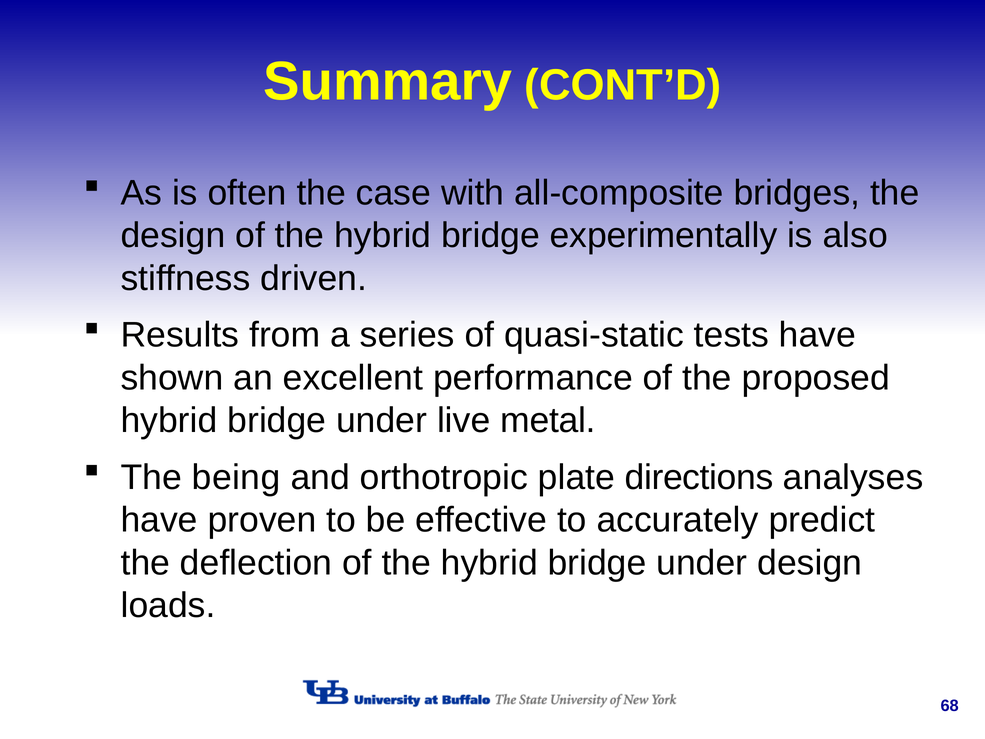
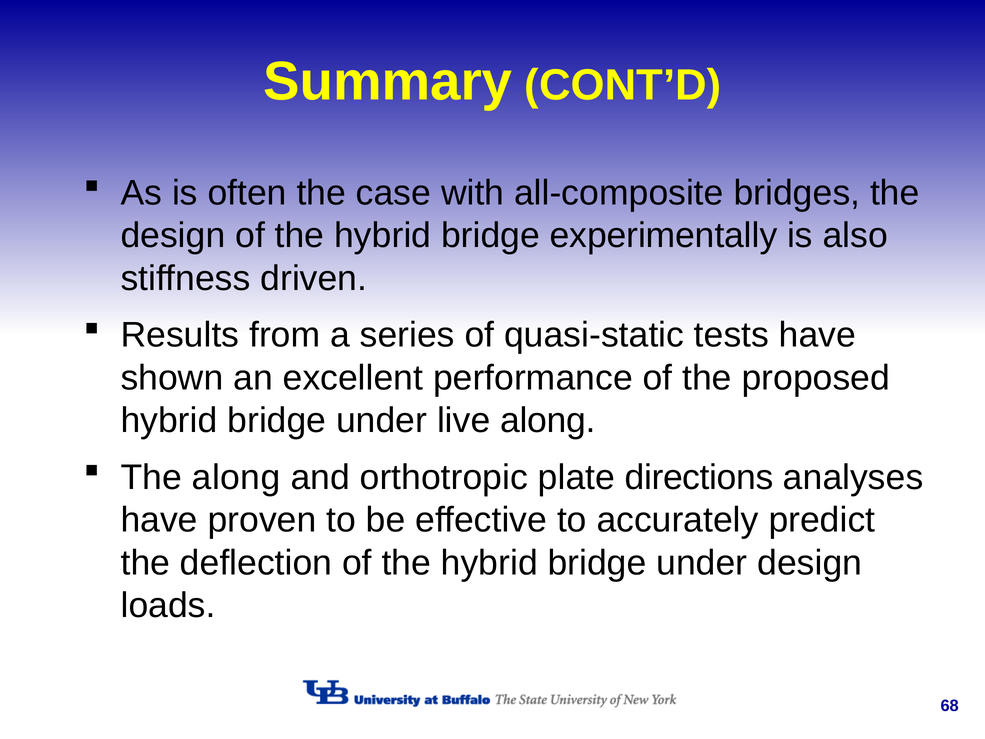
live metal: metal -> along
The being: being -> along
